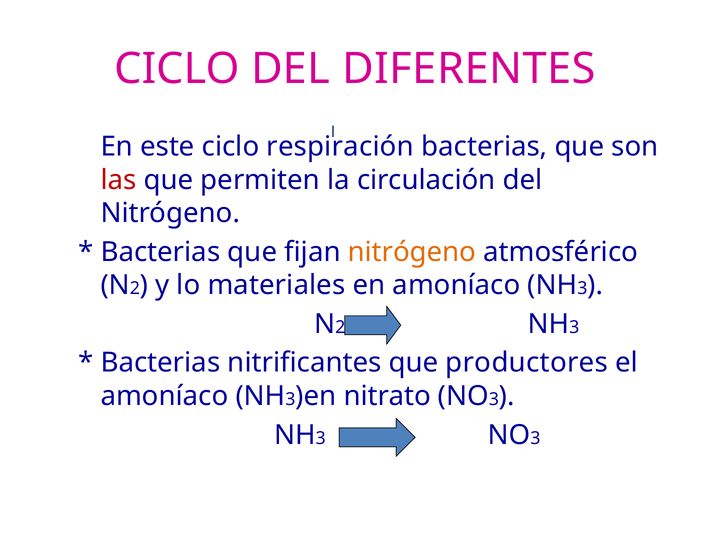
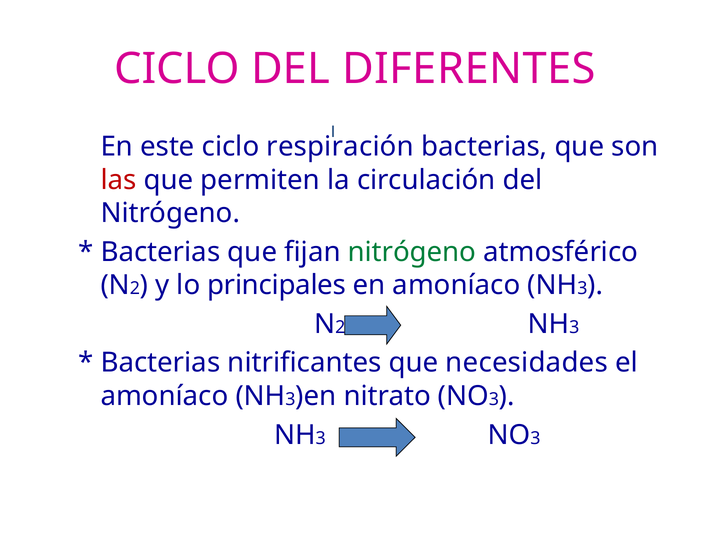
nitrógeno at (412, 252) colour: orange -> green
materiales: materiales -> principales
productores: productores -> necesidades
